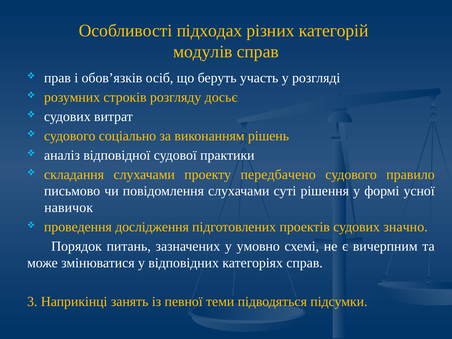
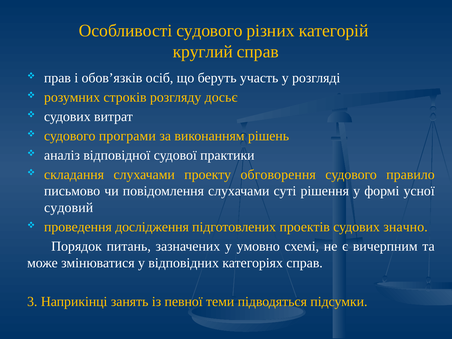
Особливості підходах: підходах -> судового
модулів: модулів -> круглий
соціально: соціально -> програми
передбачено: передбачено -> обговорення
навичок: навичок -> судовий
